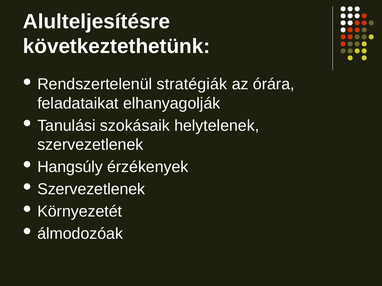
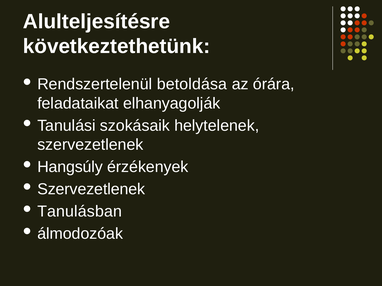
stratégiák: stratégiák -> betoldása
Környezetét: Környezetét -> Tanulásban
